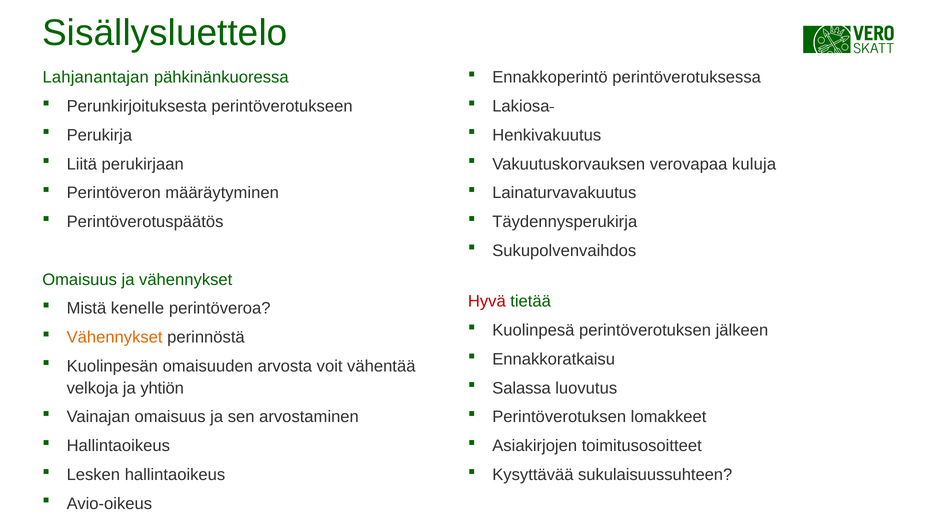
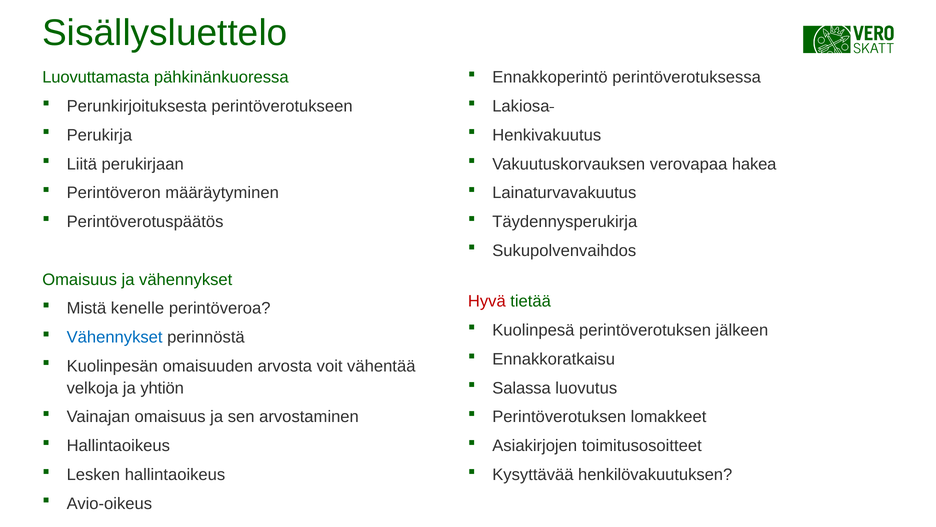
Lahjanantajan: Lahjanantajan -> Luovuttamasta
kuluja: kuluja -> hakea
Vähennykset at (115, 337) colour: orange -> blue
sukulaisuussuhteen: sukulaisuussuhteen -> henkilövakuutuksen
